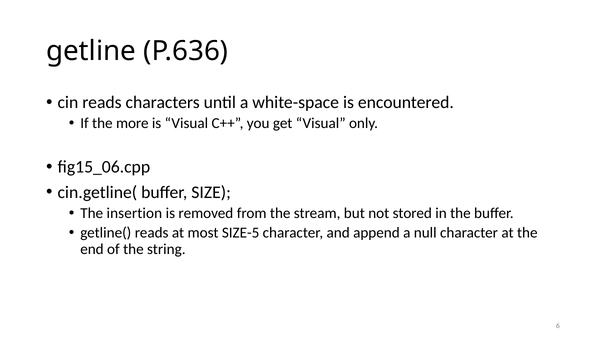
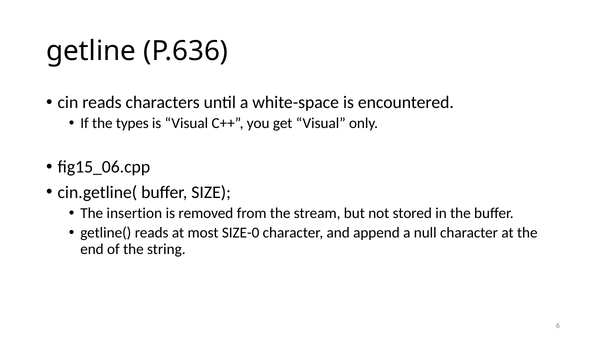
more: more -> types
SIZE-5: SIZE-5 -> SIZE-0
